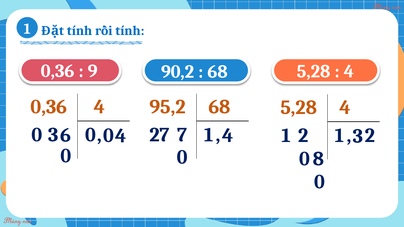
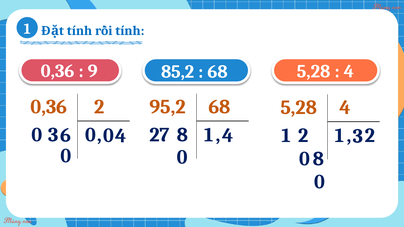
90,2: 90,2 -> 85,2
0,36 4: 4 -> 2
27 7: 7 -> 8
